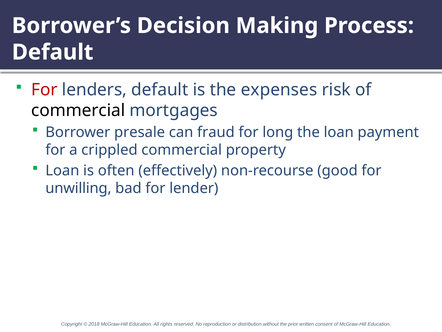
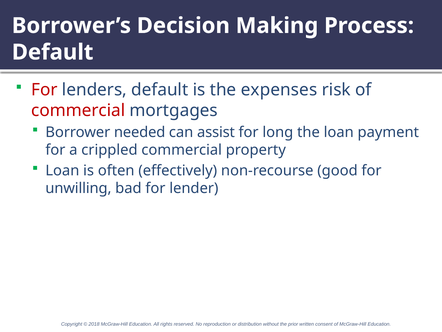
commercial at (78, 110) colour: black -> red
presale: presale -> needed
fraud: fraud -> assist
